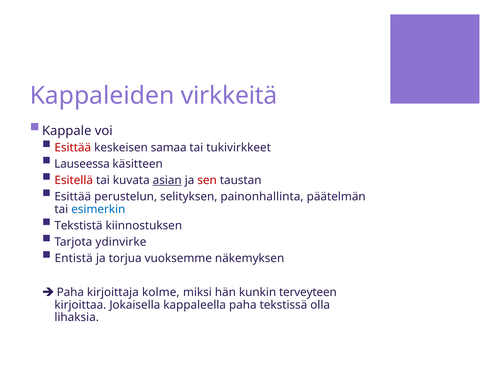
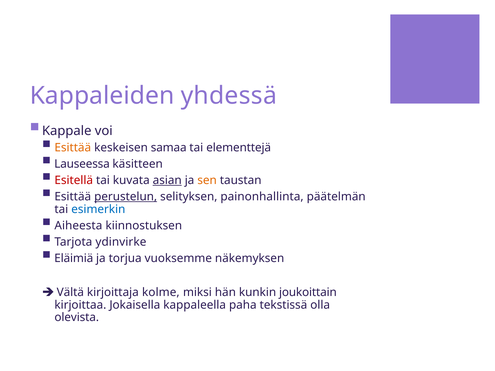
virkkeitä: virkkeitä -> yhdessä
Esittää at (73, 148) colour: red -> orange
tukivirkkeet: tukivirkkeet -> elementtejä
sen colour: red -> orange
perustelun underline: none -> present
Tekstistä: Tekstistä -> Aiheesta
Entistä: Entistä -> Eläimiä
Paha at (70, 292): Paha -> Vältä
terveyteen: terveyteen -> joukoittain
lihaksia: lihaksia -> olevista
